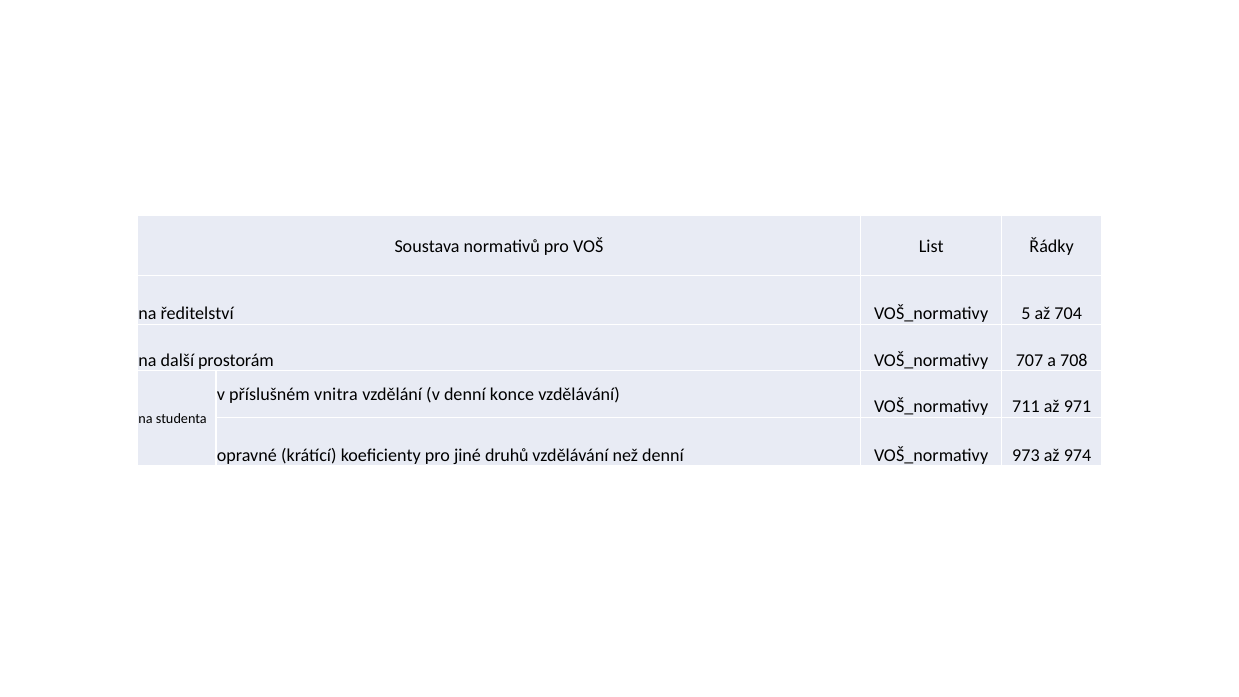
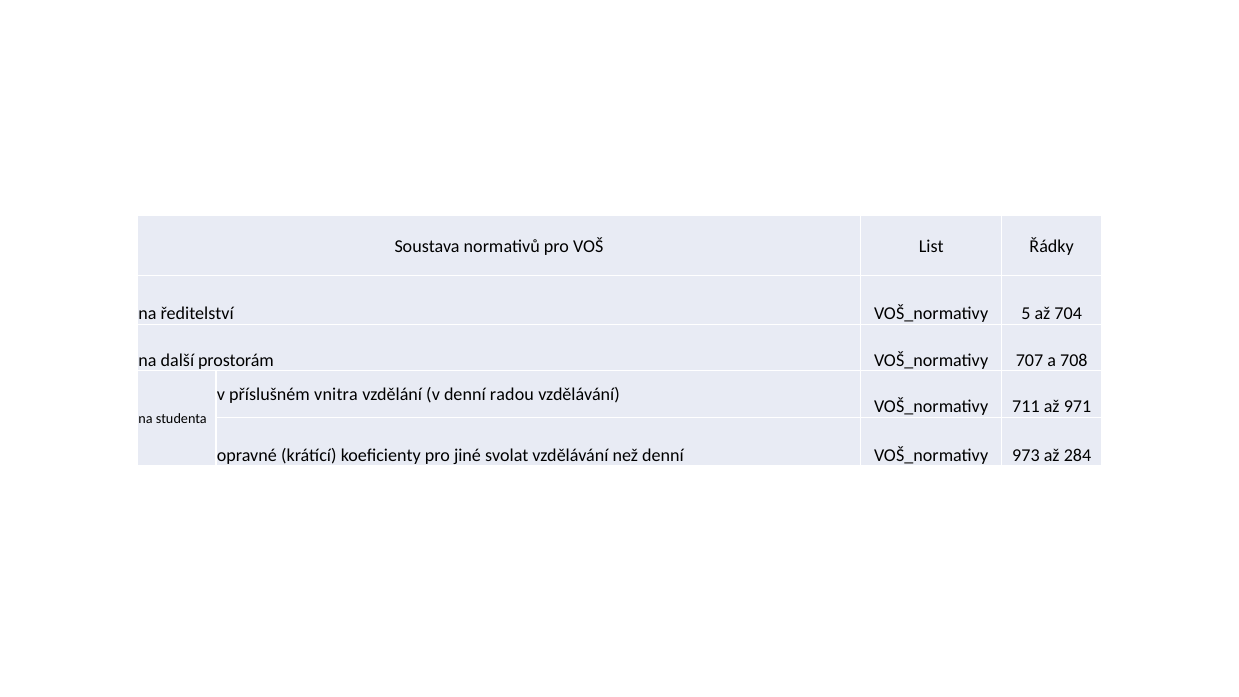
konce: konce -> radou
druhů: druhů -> svolat
974: 974 -> 284
